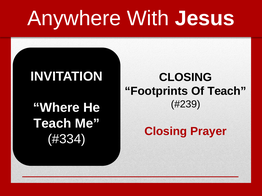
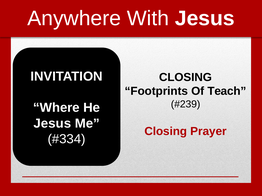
Teach at (52, 124): Teach -> Jesus
